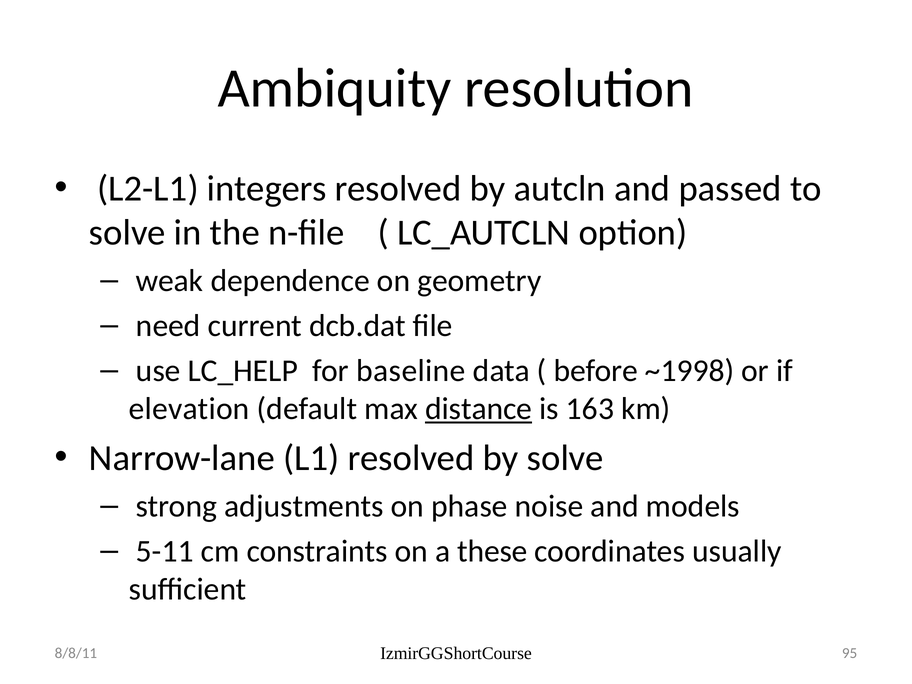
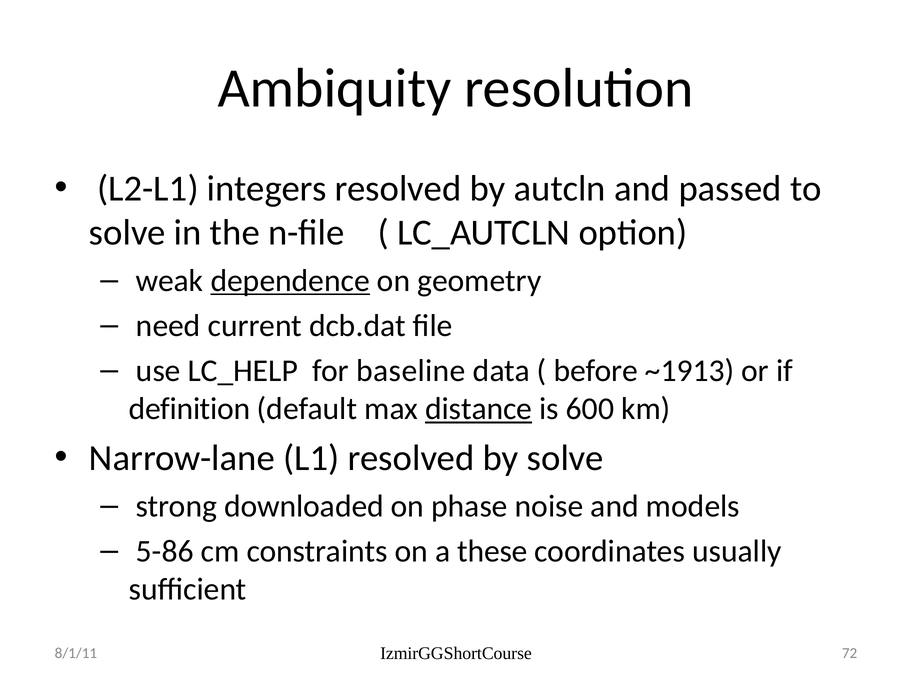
dependence underline: none -> present
~1998: ~1998 -> ~1913
elevation: elevation -> definition
163: 163 -> 600
adjustments: adjustments -> downloaded
5-11: 5-11 -> 5-86
95: 95 -> 72
8/8/11: 8/8/11 -> 8/1/11
